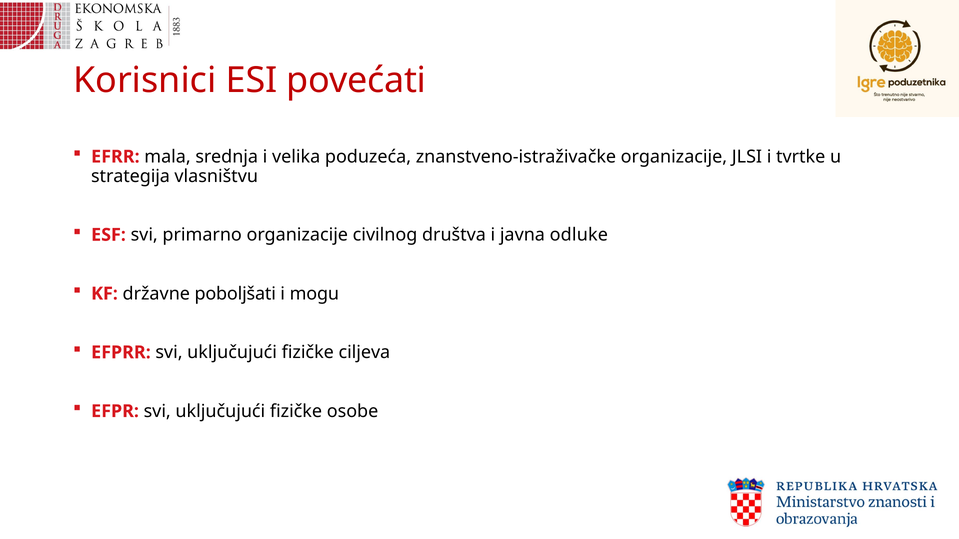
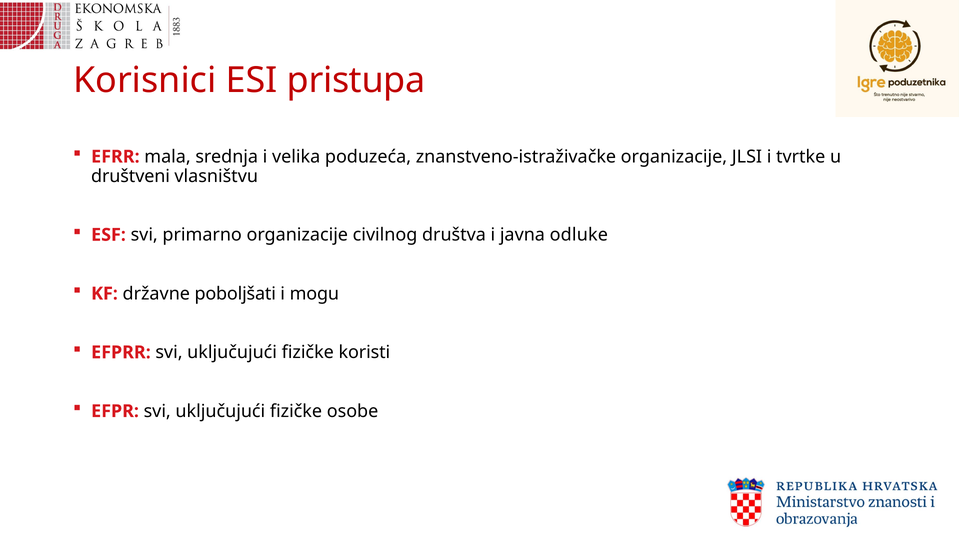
povećati: povećati -> pristupa
strategija: strategija -> društveni
ciljeva: ciljeva -> koristi
